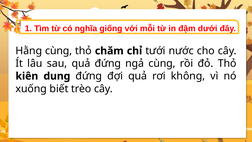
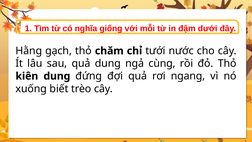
Hằng cùng: cùng -> gạch
quả đứng: đứng -> dung
không: không -> ngang
